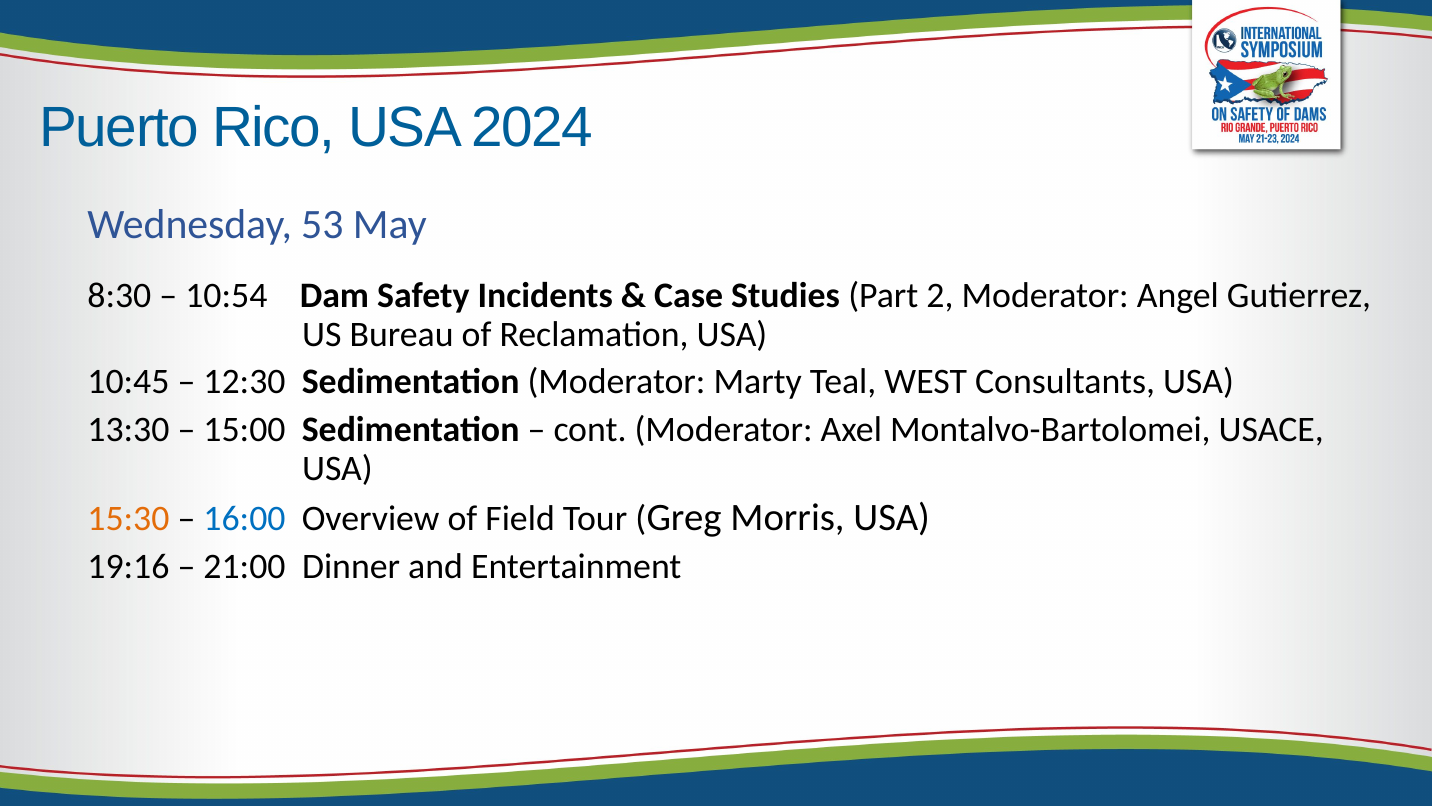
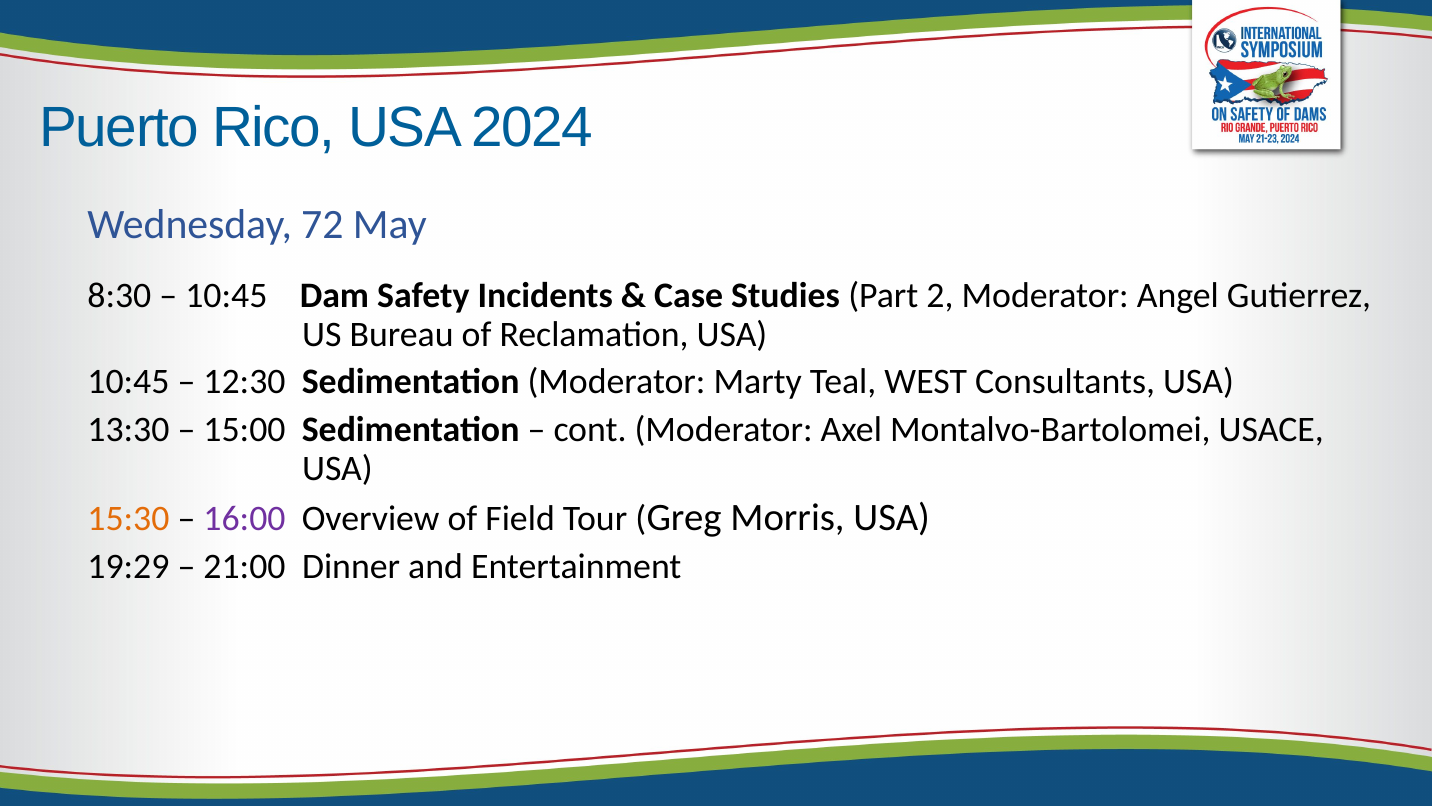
53: 53 -> 72
10:54 at (226, 296): 10:54 -> 10:45
16:00 colour: blue -> purple
19:16: 19:16 -> 19:29
